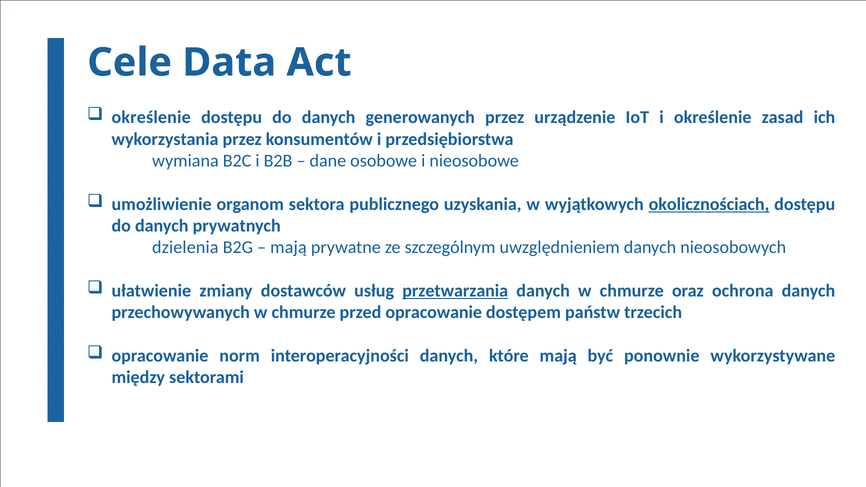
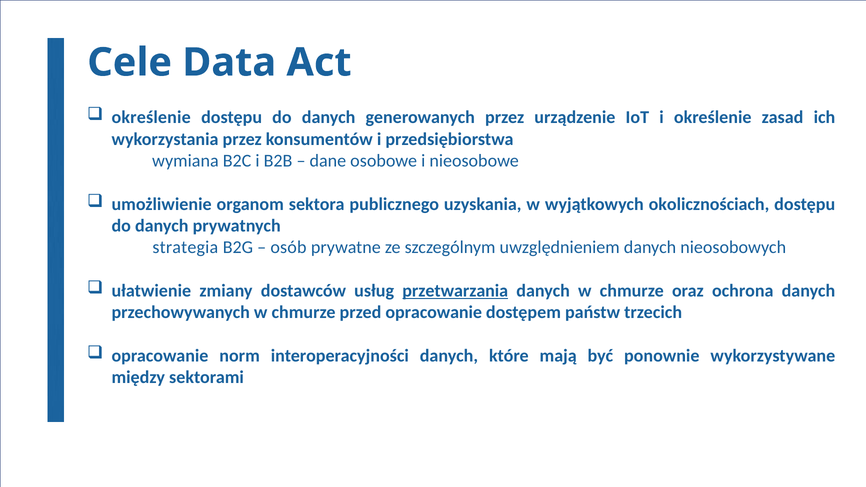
okolicznościach underline: present -> none
dzielenia: dzielenia -> strategia
mają at (288, 247): mają -> osób
